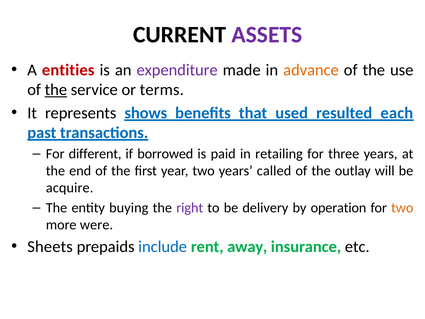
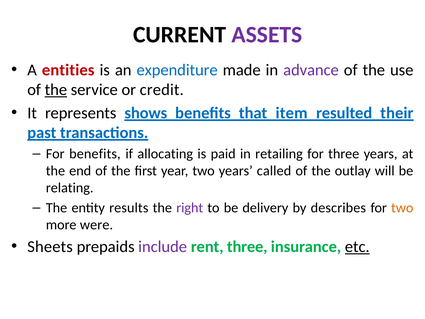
expenditure colour: purple -> blue
advance colour: orange -> purple
terms: terms -> credit
used: used -> item
each: each -> their
For different: different -> benefits
borrowed: borrowed -> allocating
acquire: acquire -> relating
buying: buying -> results
operation: operation -> describes
include colour: blue -> purple
rent away: away -> three
etc underline: none -> present
